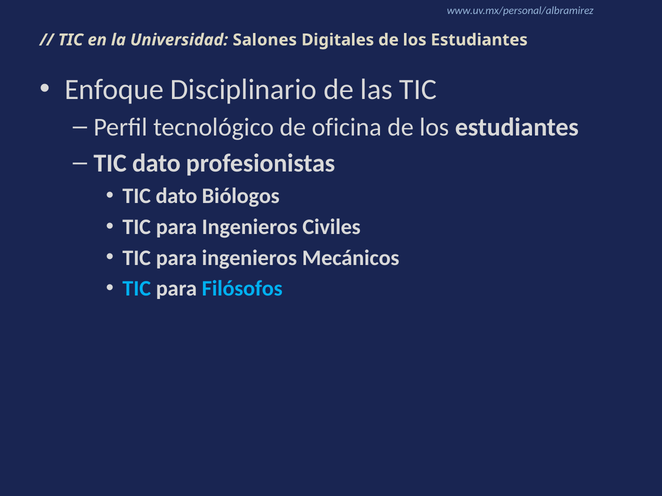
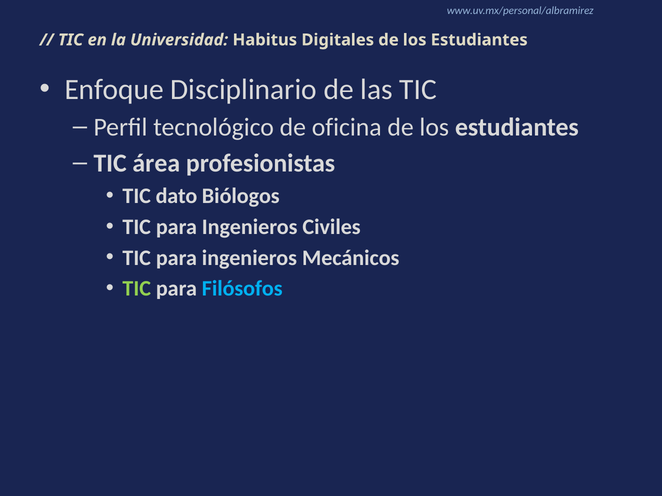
Salones: Salones -> Habitus
dato at (156, 164): dato -> área
TIC at (137, 289) colour: light blue -> light green
